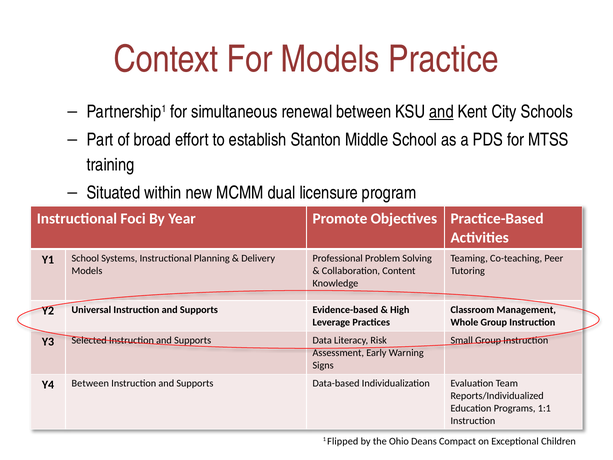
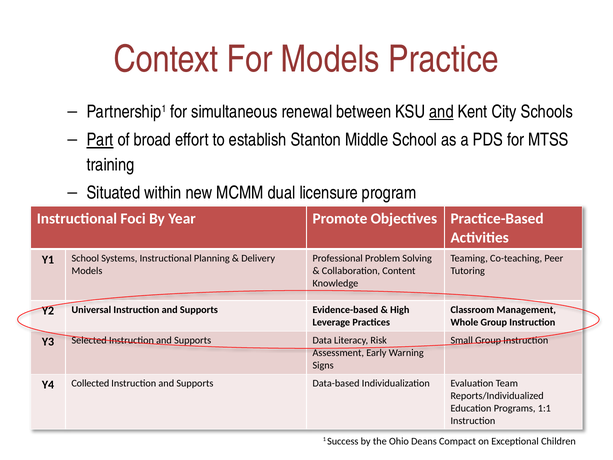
Part underline: none -> present
Y4 Between: Between -> Collected
Flipped: Flipped -> Success
